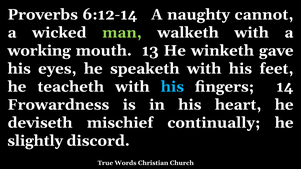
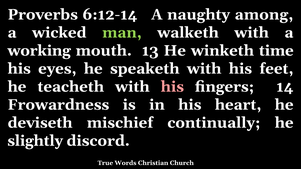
cannot: cannot -> among
gave: gave -> time
his at (172, 87) colour: light blue -> pink
